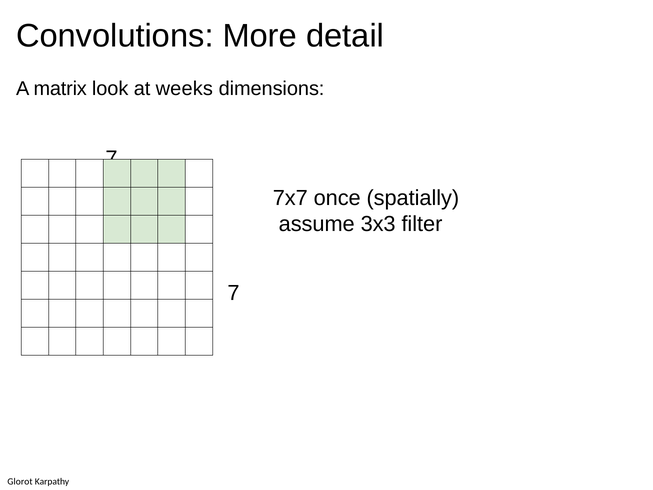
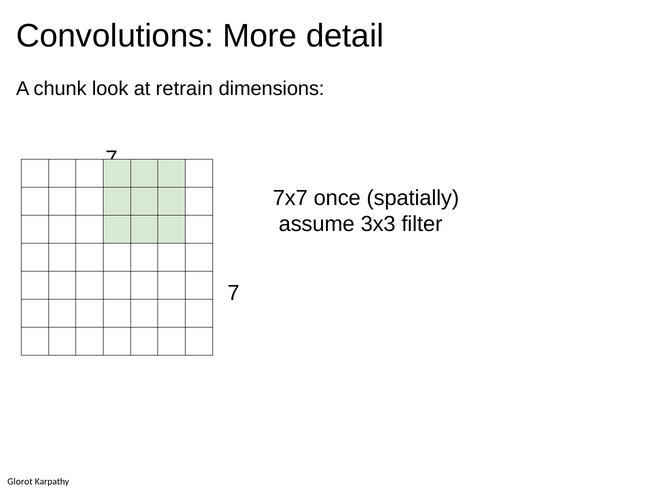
matrix: matrix -> chunk
weeks: weeks -> retrain
